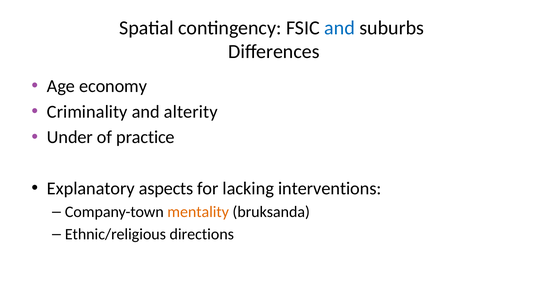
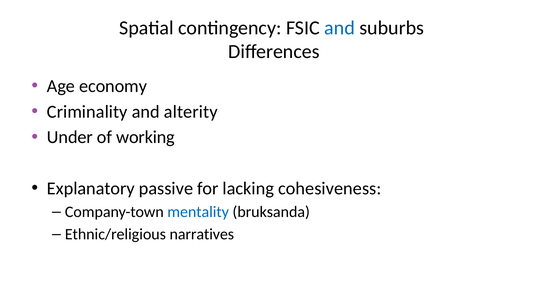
practice: practice -> working
aspects: aspects -> passive
interventions: interventions -> cohesiveness
mentality colour: orange -> blue
directions: directions -> narratives
